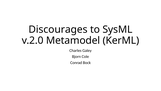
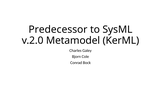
Discourages: Discourages -> Predecessor
